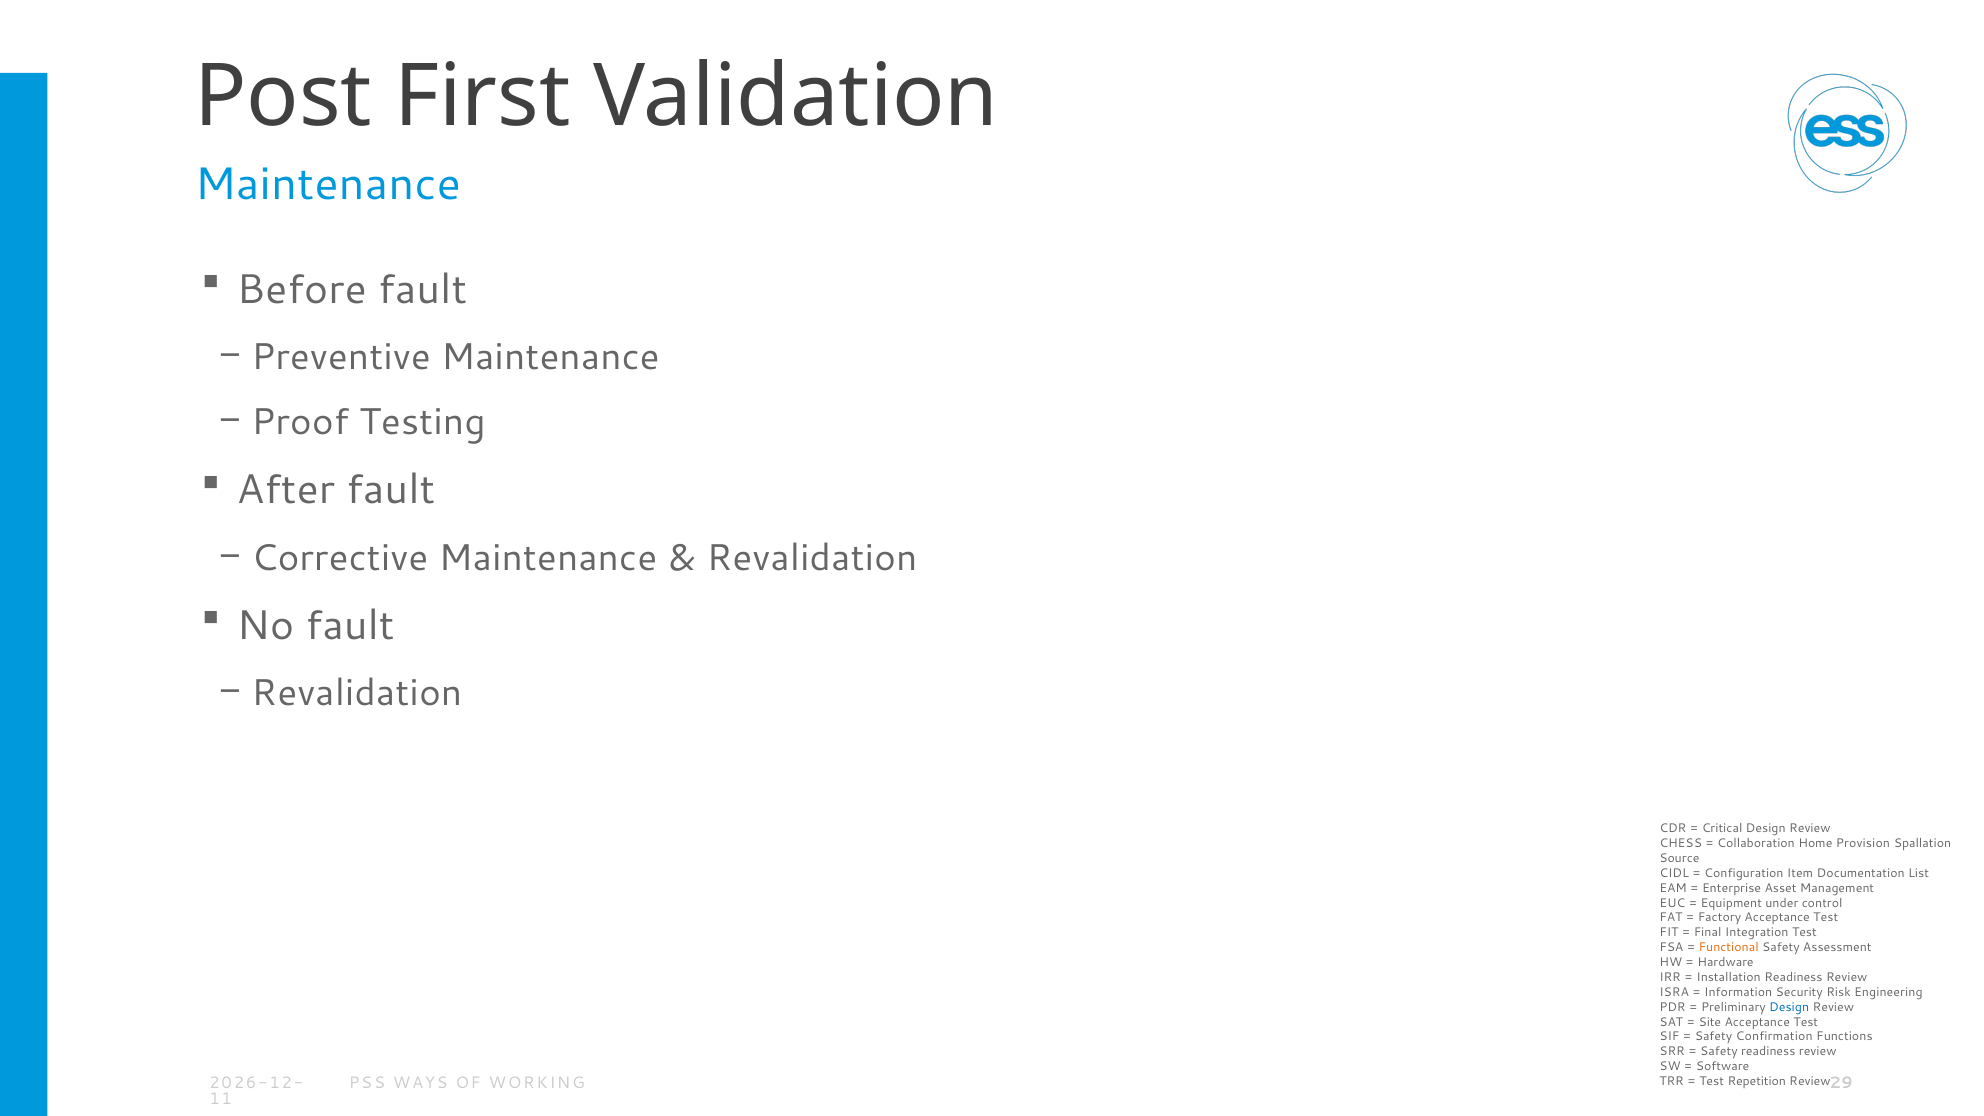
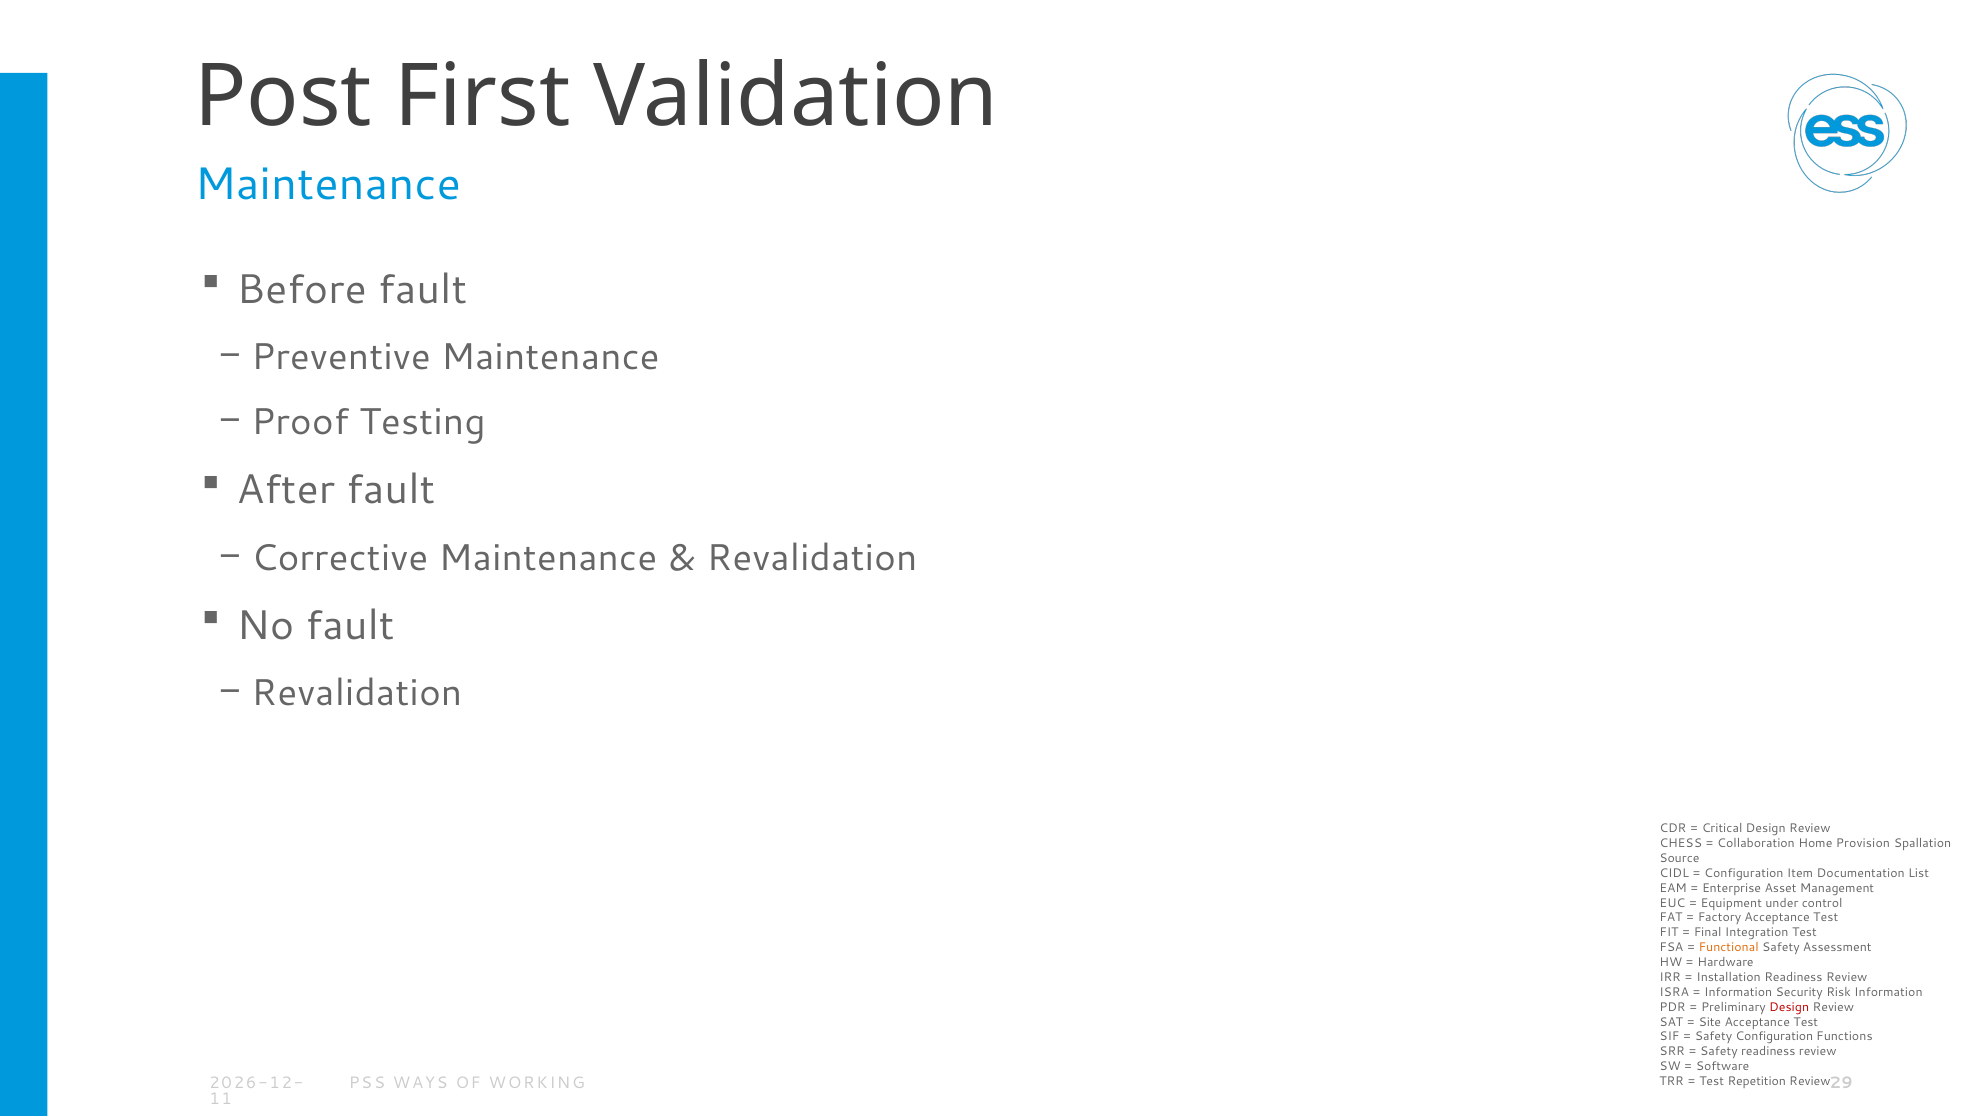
Risk Engineering: Engineering -> Information
Design at (1789, 1007) colour: blue -> red
Safety Confirmation: Confirmation -> Configuration
